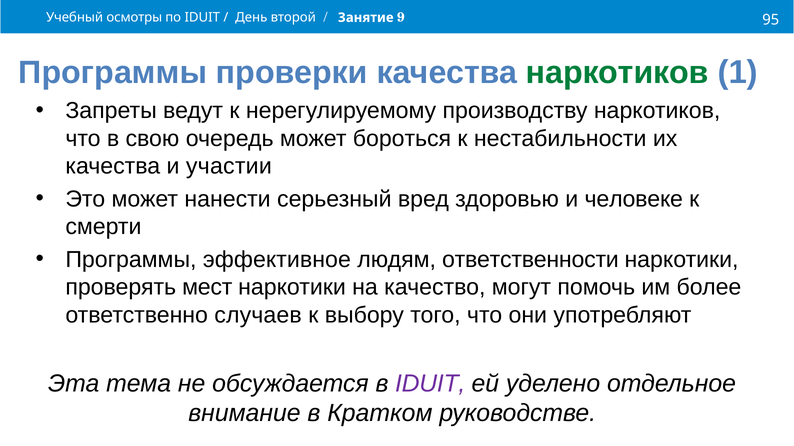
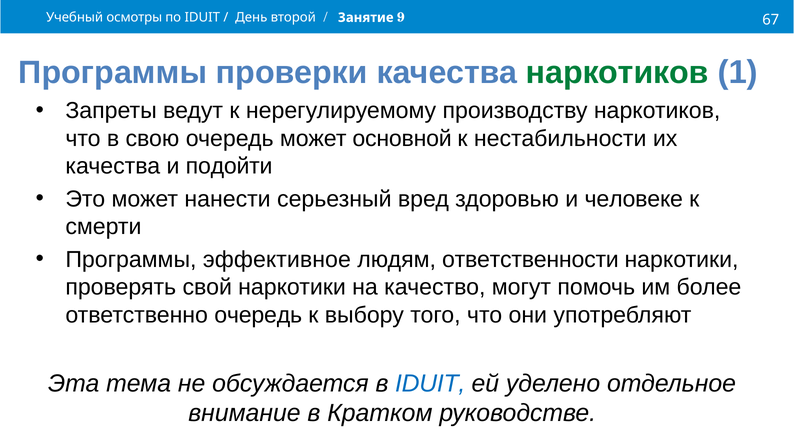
95: 95 -> 67
бороться: бороться -> основной
участии: участии -> подойти
мест: мест -> свой
ответственно случаев: случаев -> очередь
IDUIT at (430, 384) colour: purple -> blue
